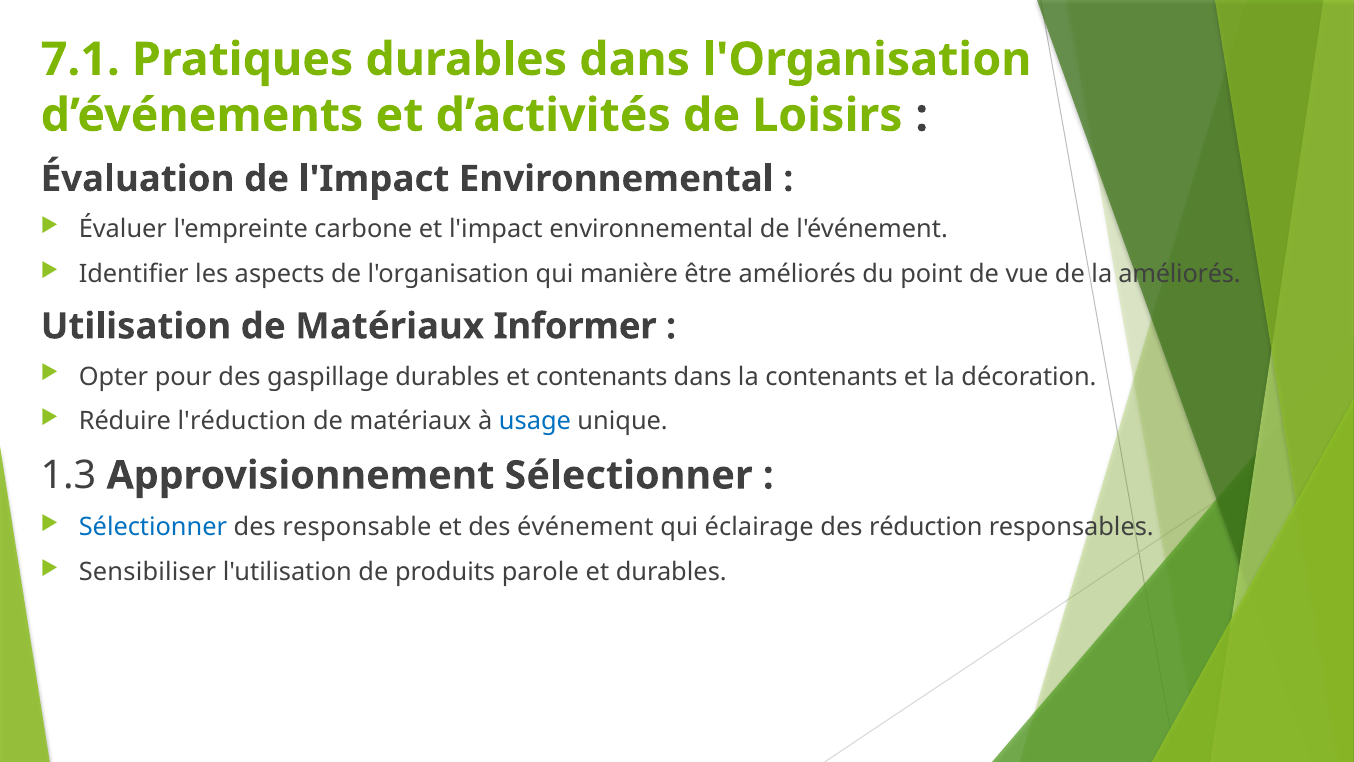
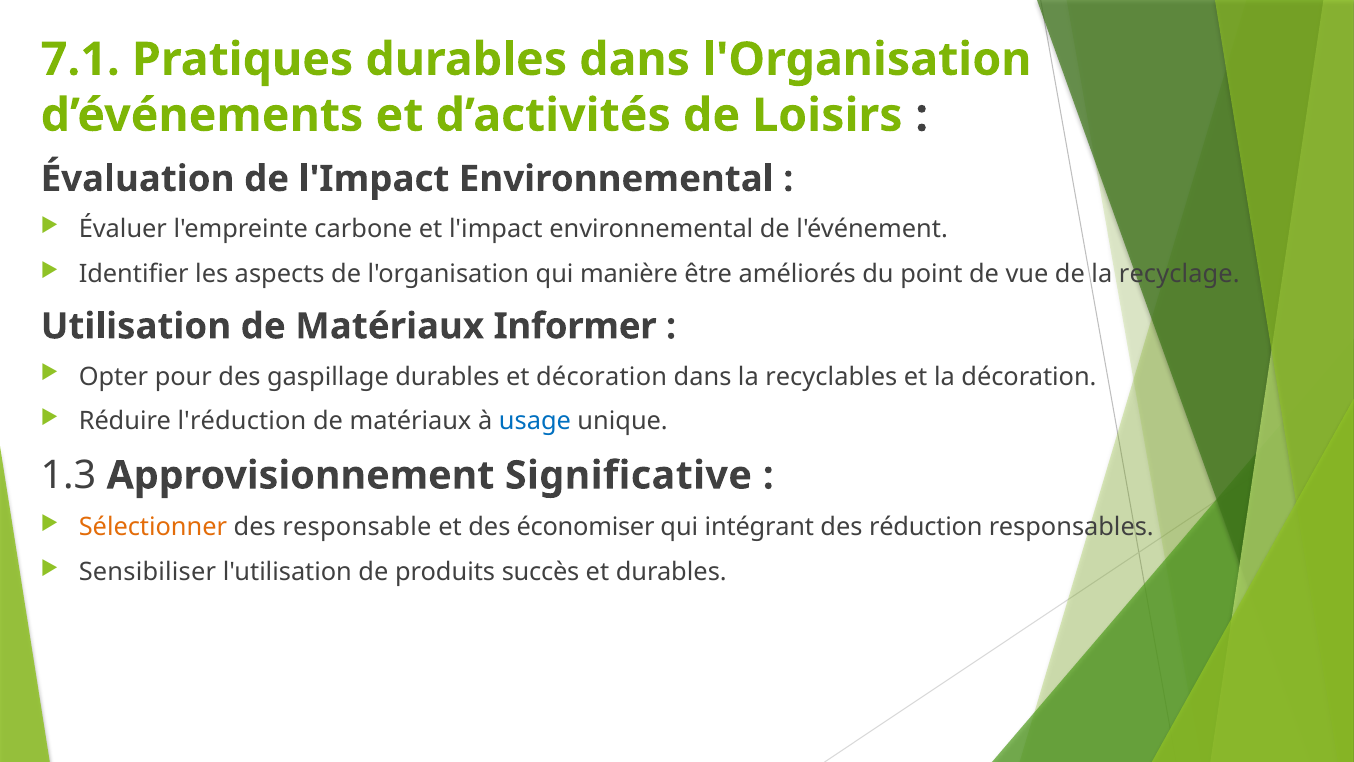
la améliorés: améliorés -> recyclage
et contenants: contenants -> décoration
la contenants: contenants -> recyclables
Approvisionnement Sélectionner: Sélectionner -> Significative
Sélectionner at (153, 527) colour: blue -> orange
événement: événement -> économiser
éclairage: éclairage -> intégrant
parole: parole -> succès
